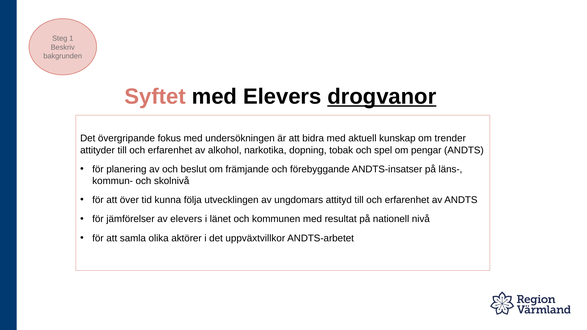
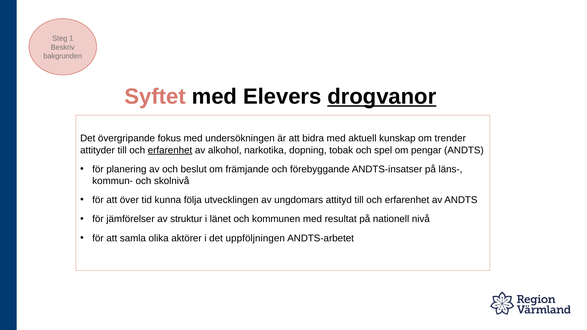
erfarenhet at (170, 150) underline: none -> present
av elevers: elevers -> struktur
uppväxtvillkor: uppväxtvillkor -> uppföljningen
